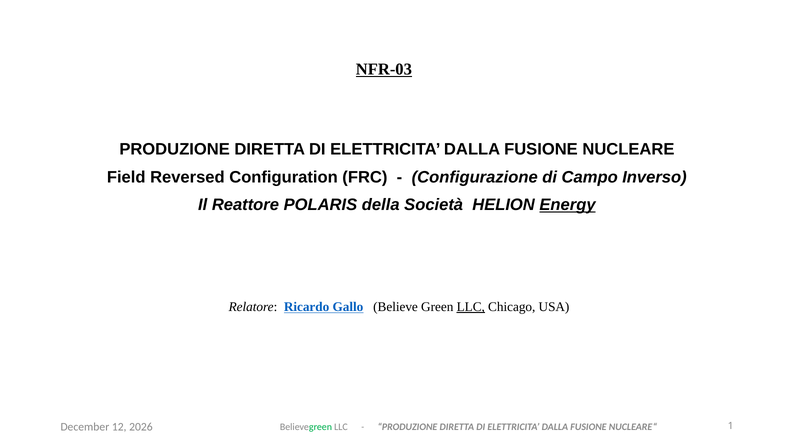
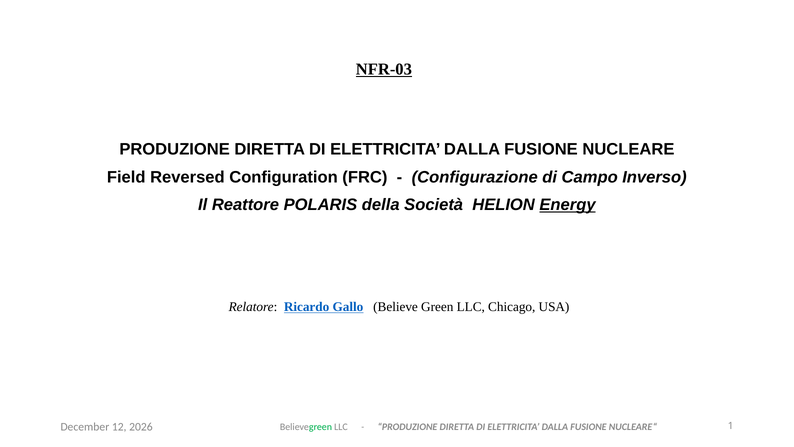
LLC at (471, 307) underline: present -> none
